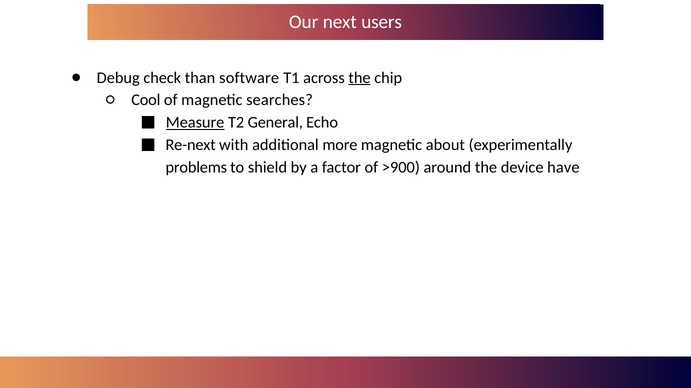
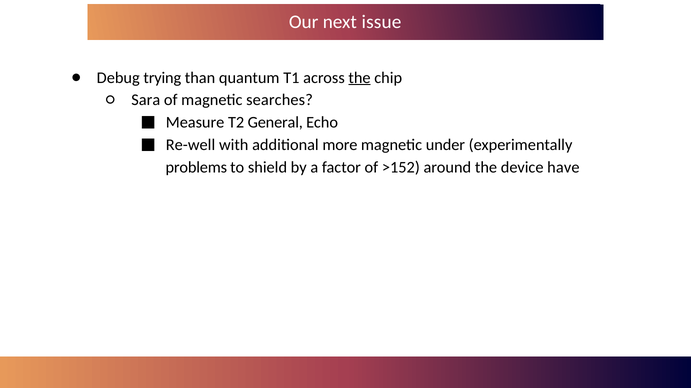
users: users -> issue
check: check -> trying
software: software -> quantum
Cool: Cool -> Sara
Measure underline: present -> none
Re-next: Re-next -> Re-well
about: about -> under
>900: >900 -> >152
